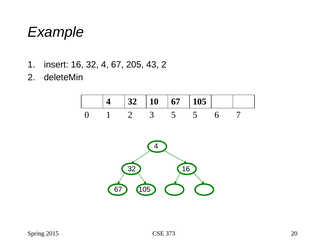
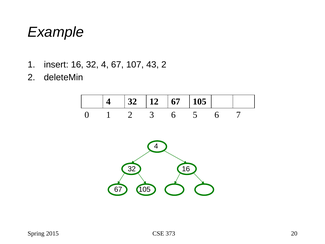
205: 205 -> 107
10: 10 -> 12
3 5: 5 -> 6
